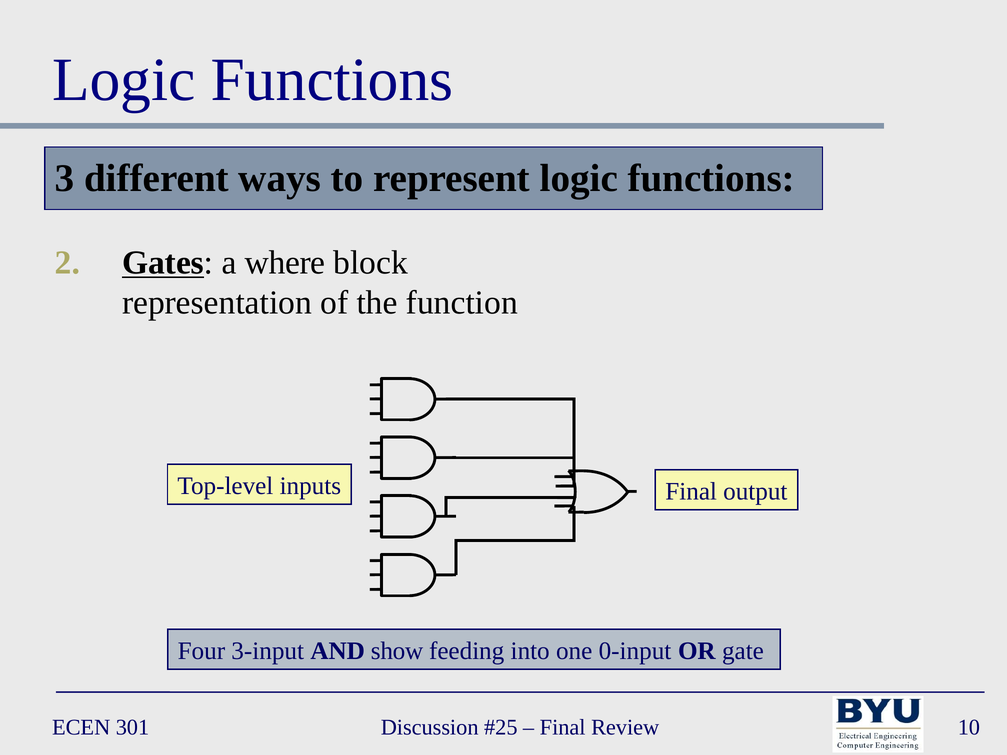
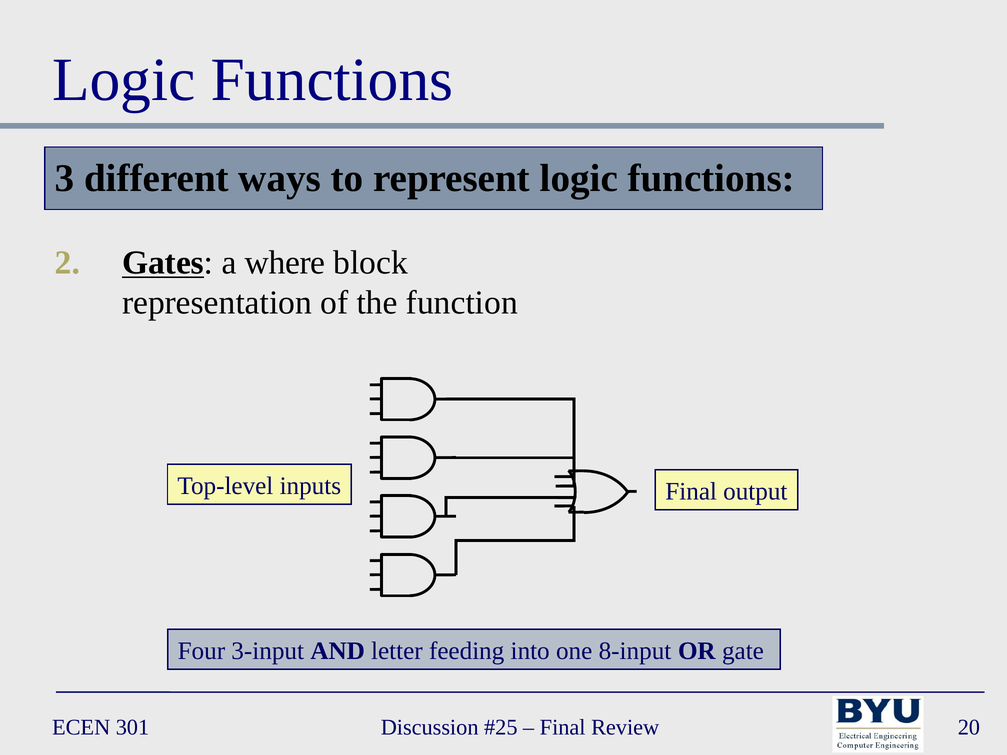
show: show -> letter
0-input: 0-input -> 8-input
10: 10 -> 20
